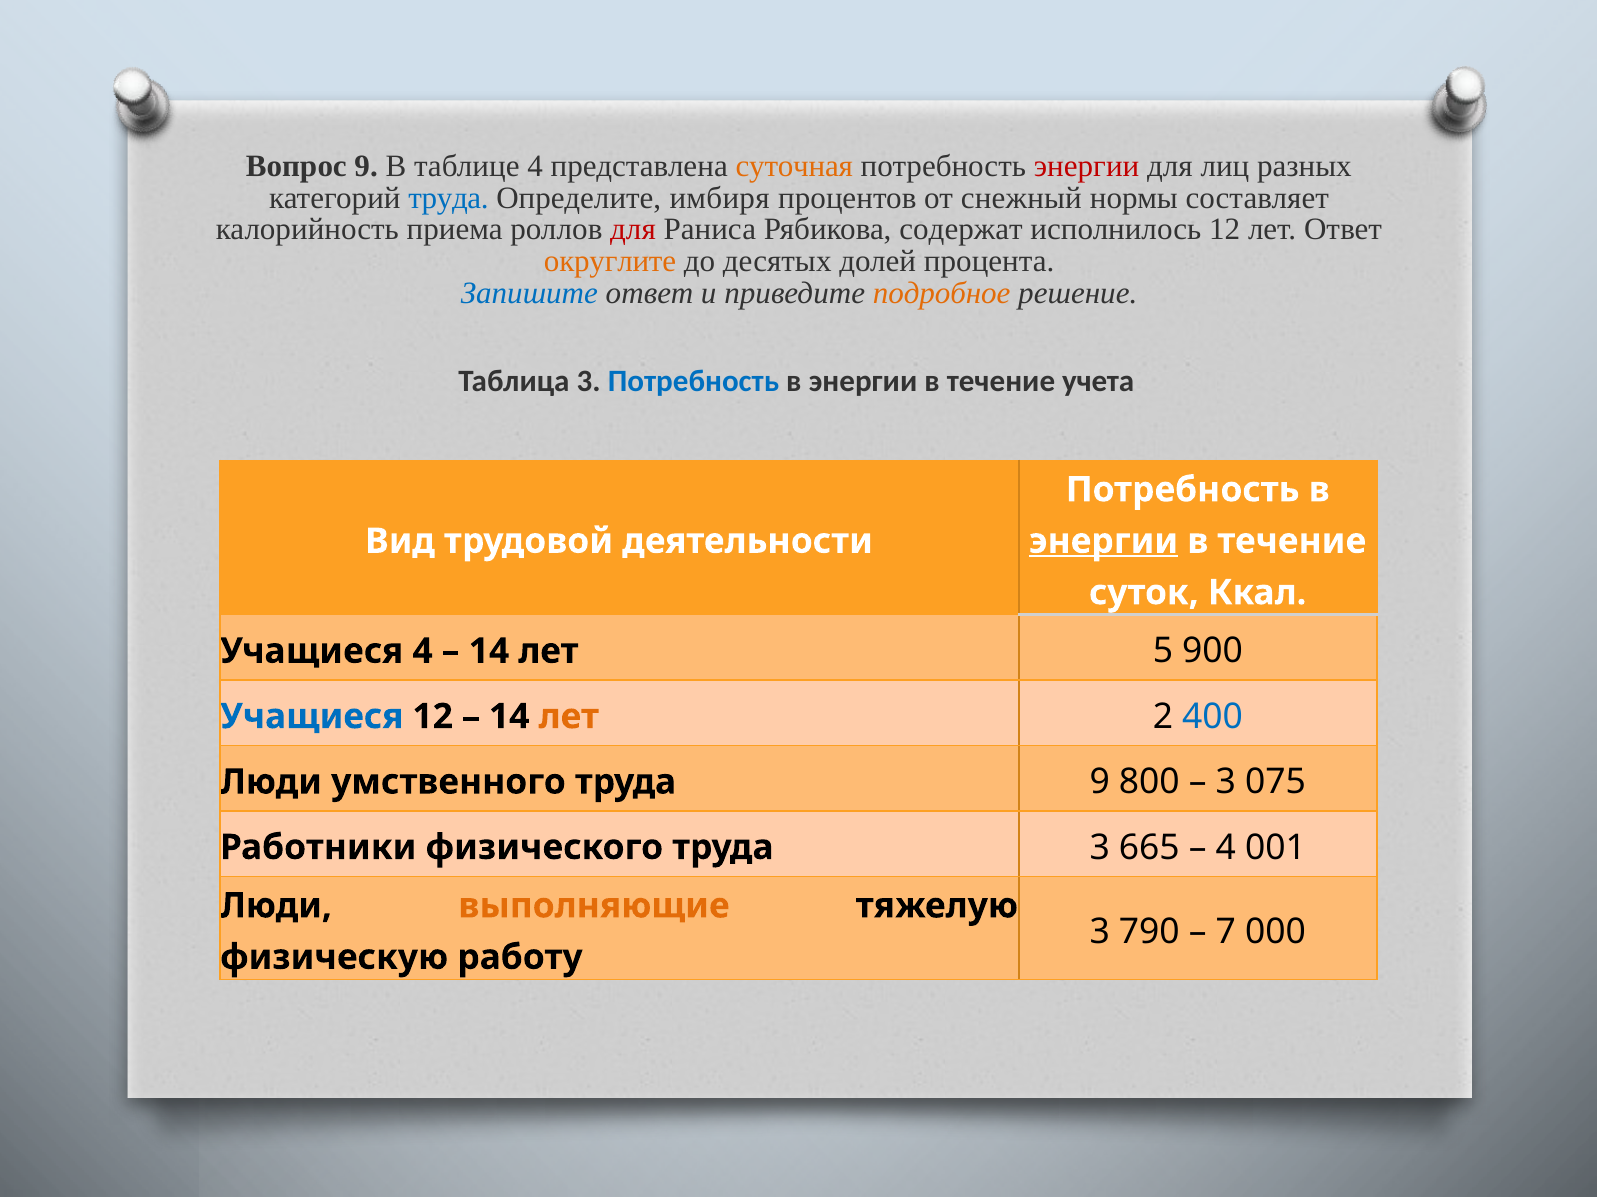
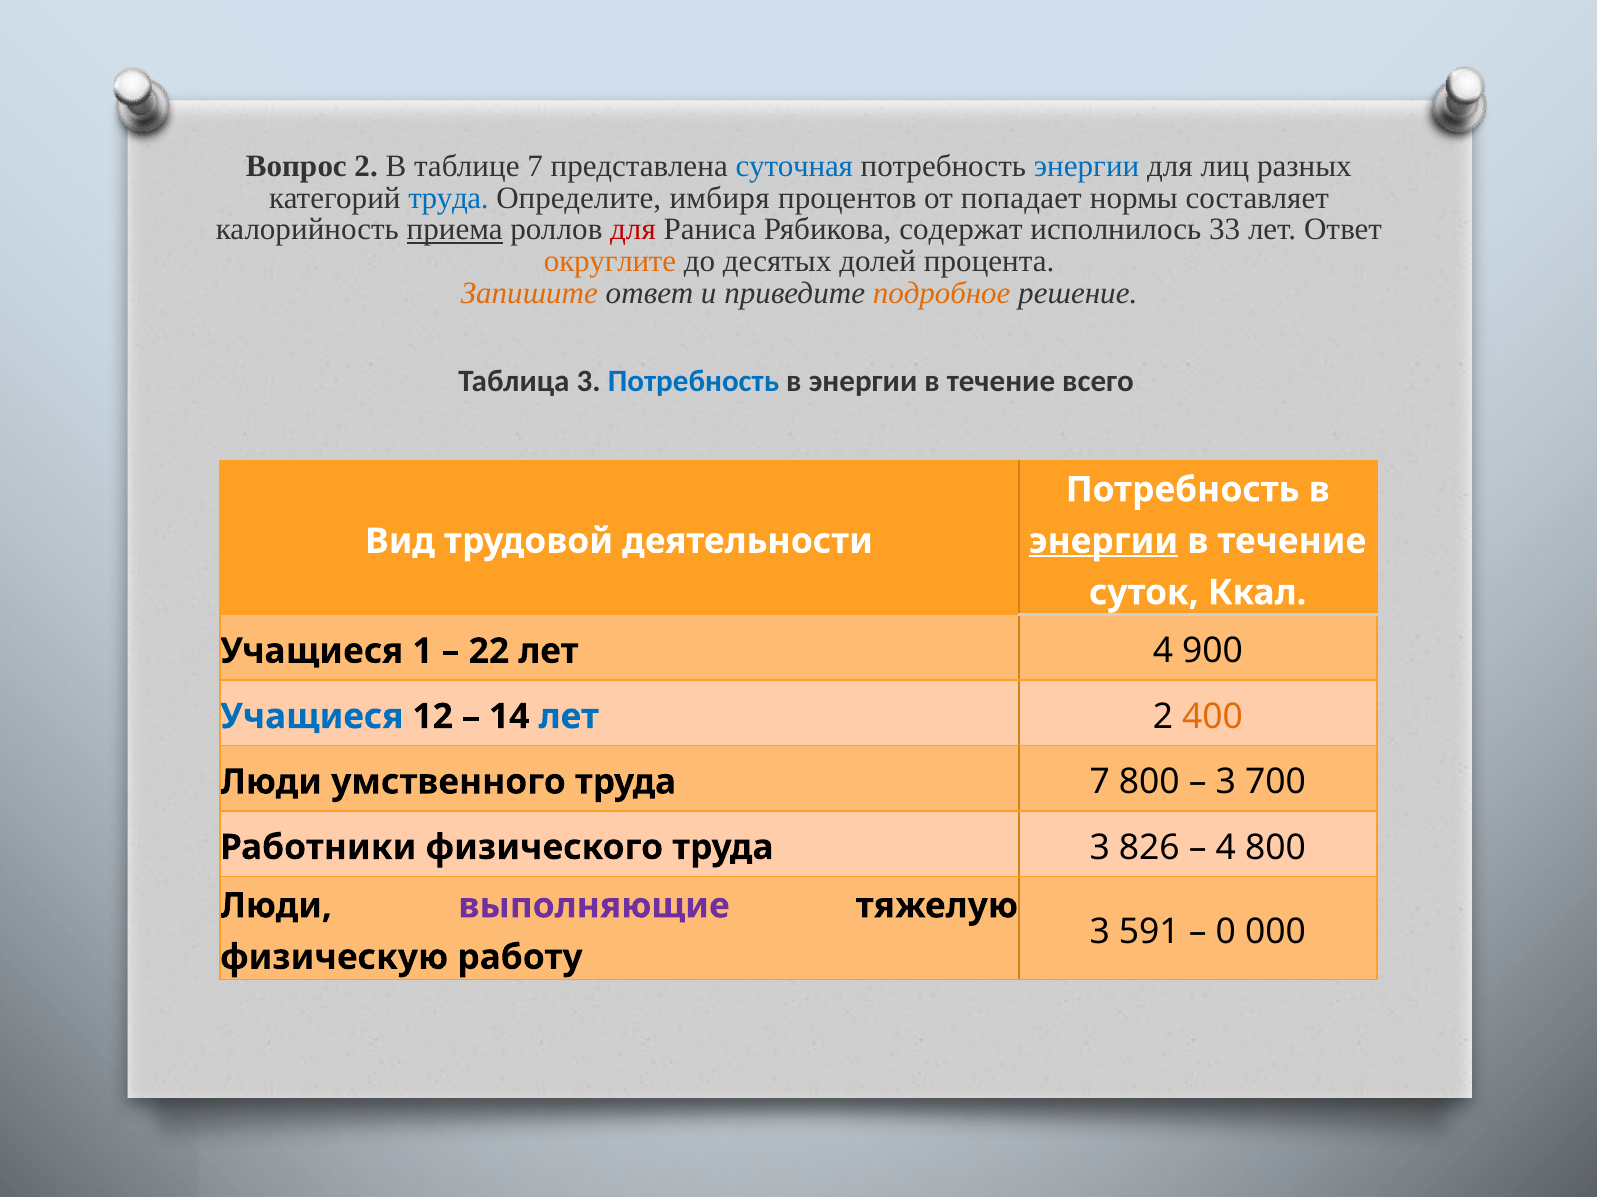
Вопрос 9: 9 -> 2
таблице 4: 4 -> 7
суточная colour: orange -> blue
энергии at (1087, 166) colour: red -> blue
снежный: снежный -> попадает
приема underline: none -> present
исполнилось 12: 12 -> 33
Запишите colour: blue -> orange
учета: учета -> всего
Учащиеся 4: 4 -> 1
14 at (489, 651): 14 -> 22
лет 5: 5 -> 4
лет at (569, 717) colour: orange -> blue
400 colour: blue -> orange
труда 9: 9 -> 7
075: 075 -> 700
665: 665 -> 826
4 001: 001 -> 800
выполняющие colour: orange -> purple
790: 790 -> 591
7: 7 -> 0
